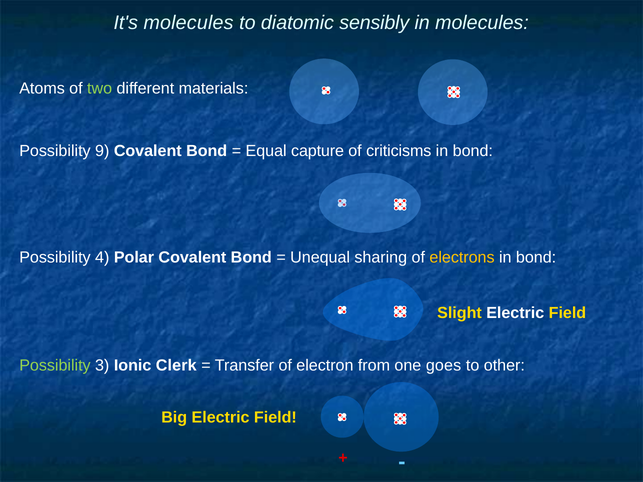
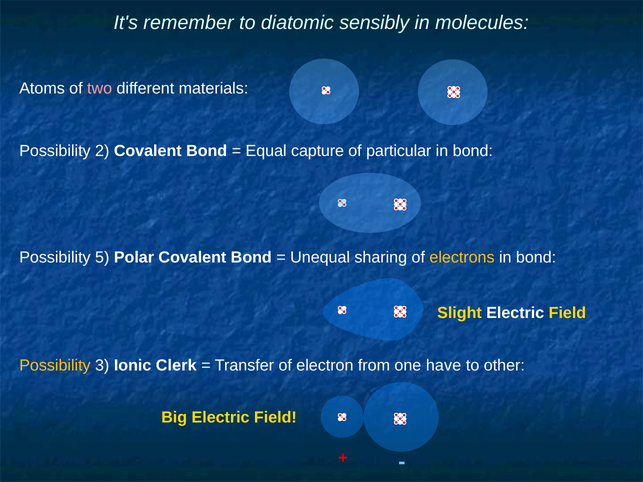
It's molecules: molecules -> remember
two colour: light green -> pink
9: 9 -> 2
criticisms: criticisms -> particular
4: 4 -> 5
Possibility at (55, 365) colour: light green -> yellow
goes: goes -> have
